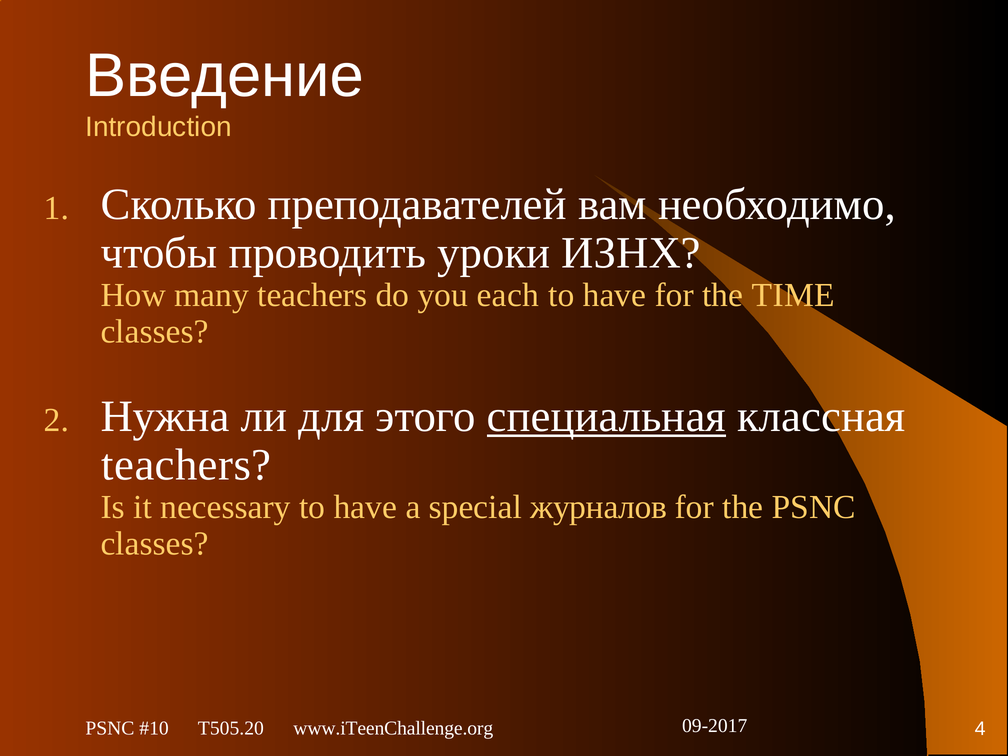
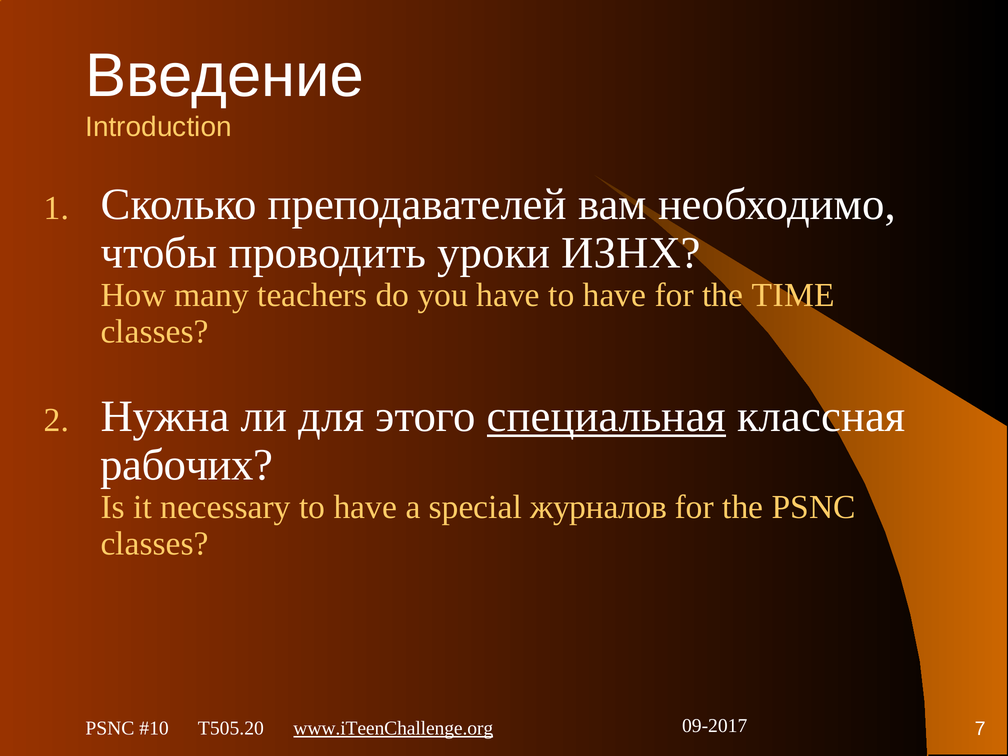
you each: each -> have
teachers at (186, 465): teachers -> рабочих
4: 4 -> 7
www.iTeenChallenge.org underline: none -> present
